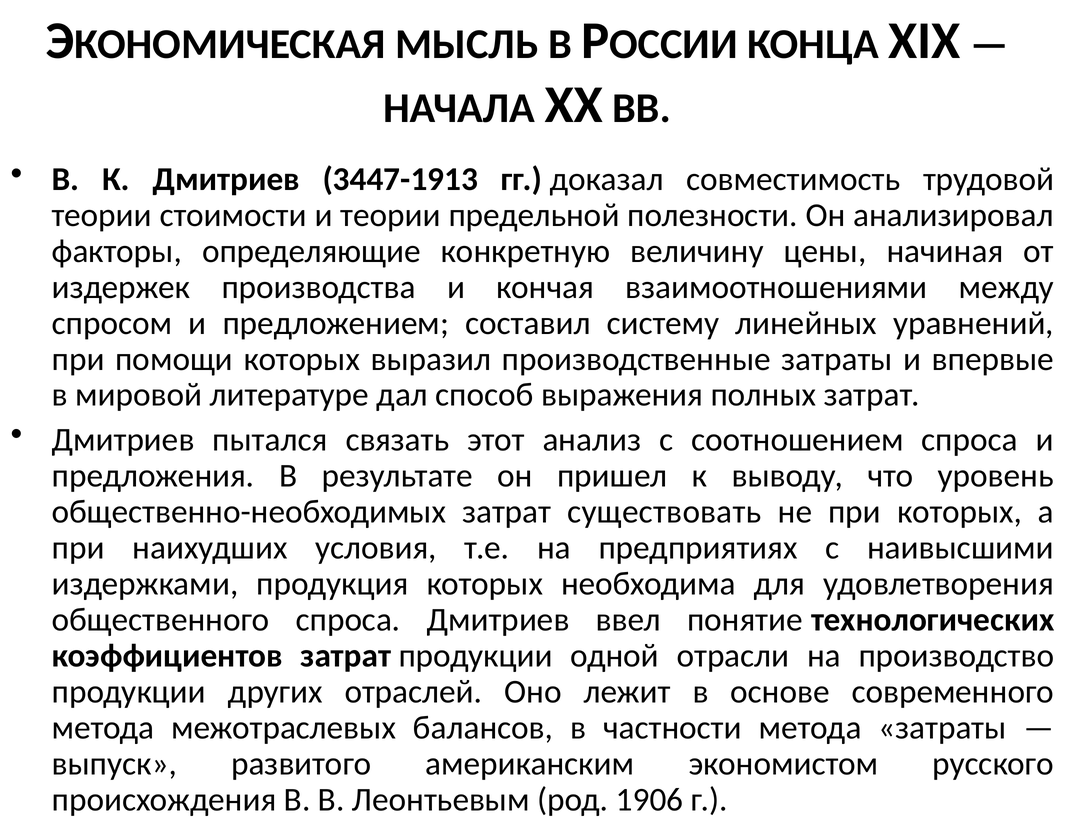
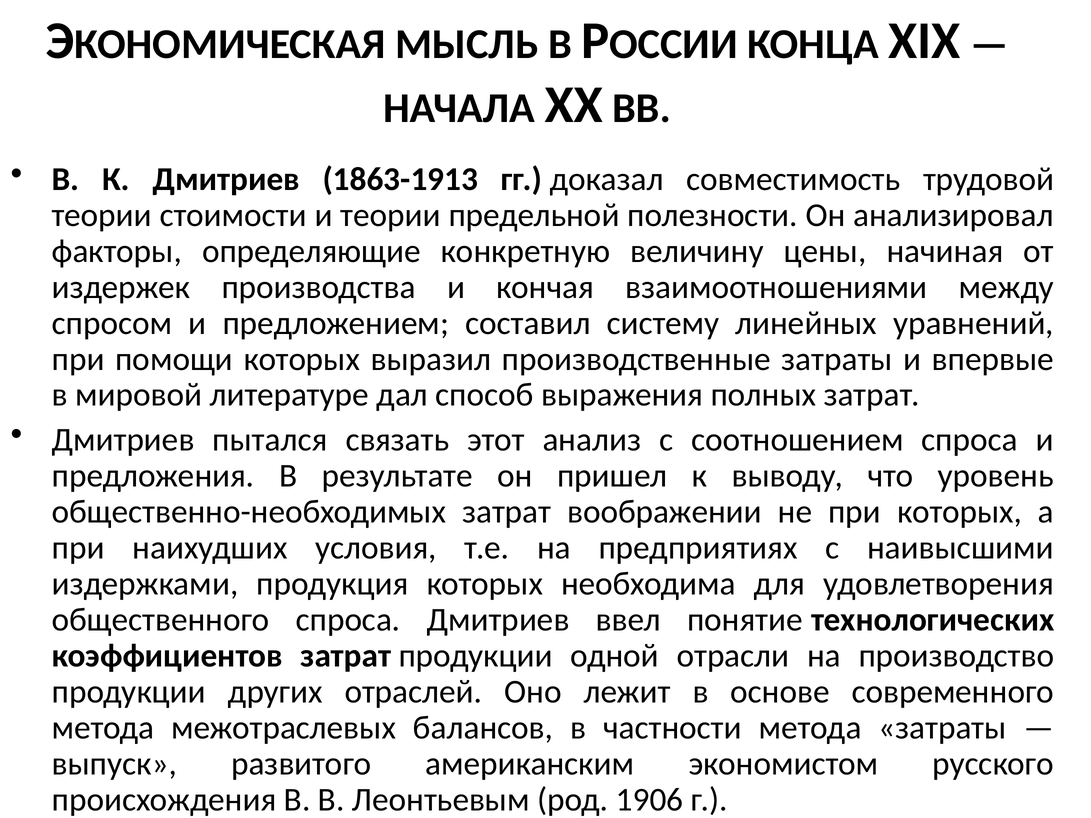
3447-1913: 3447-1913 -> 1863-1913
существовать: существовать -> воображении
